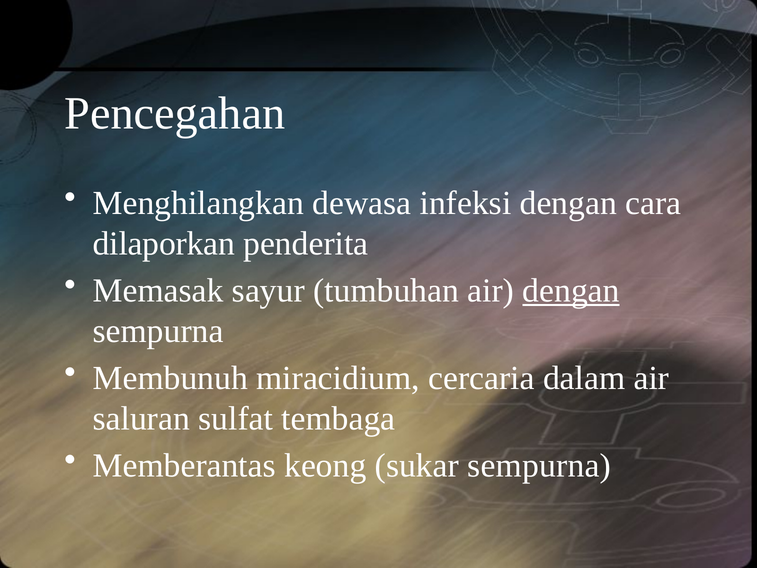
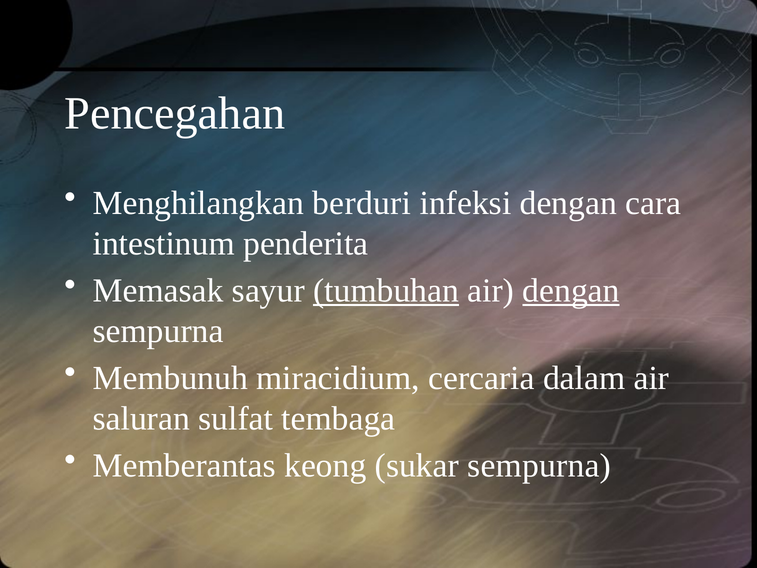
dewasa: dewasa -> berduri
dilaporkan: dilaporkan -> intestinum
tumbuhan underline: none -> present
